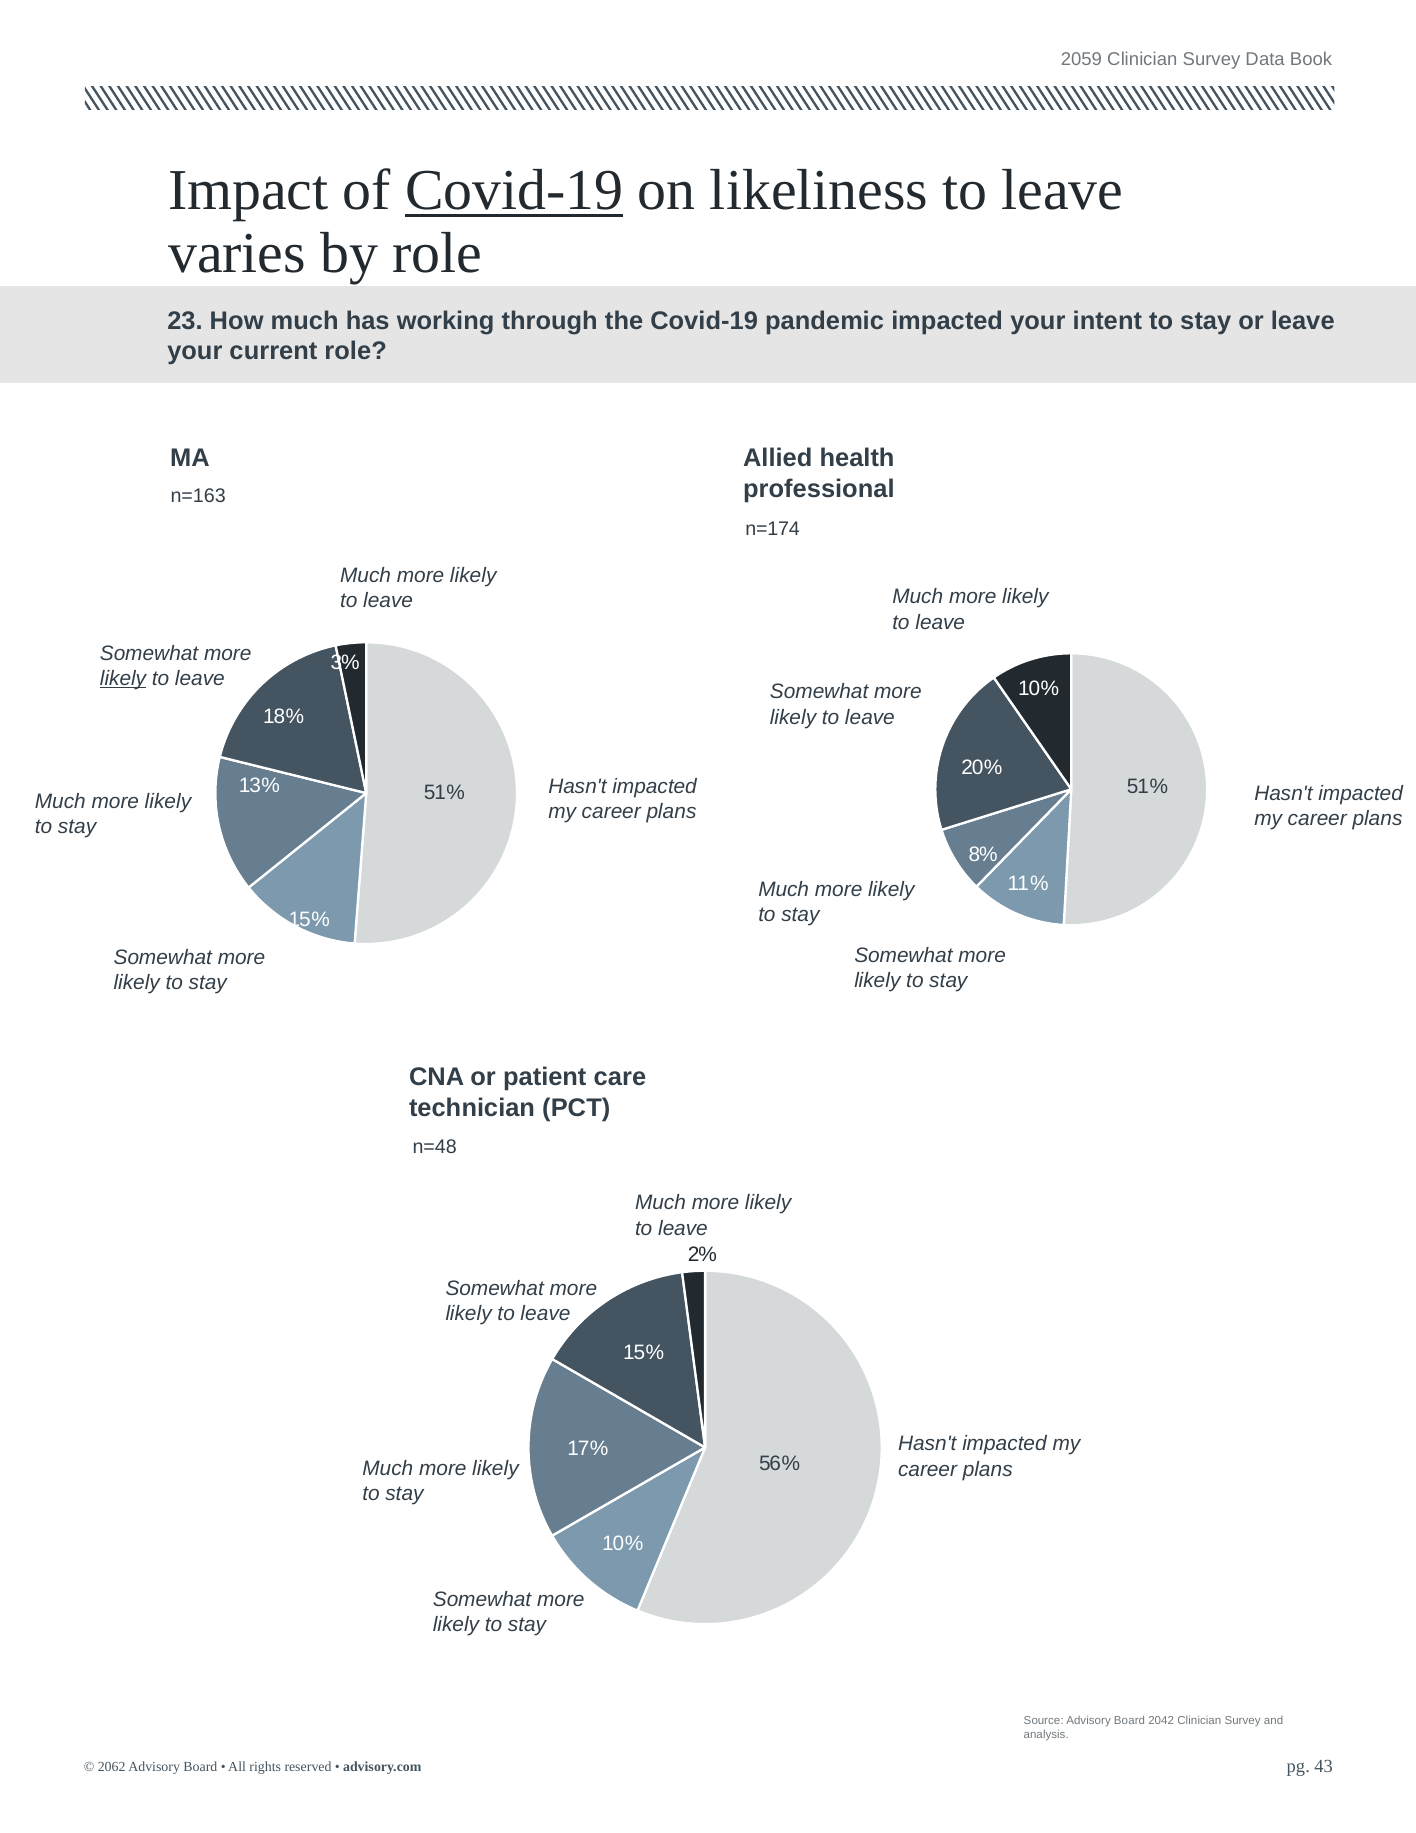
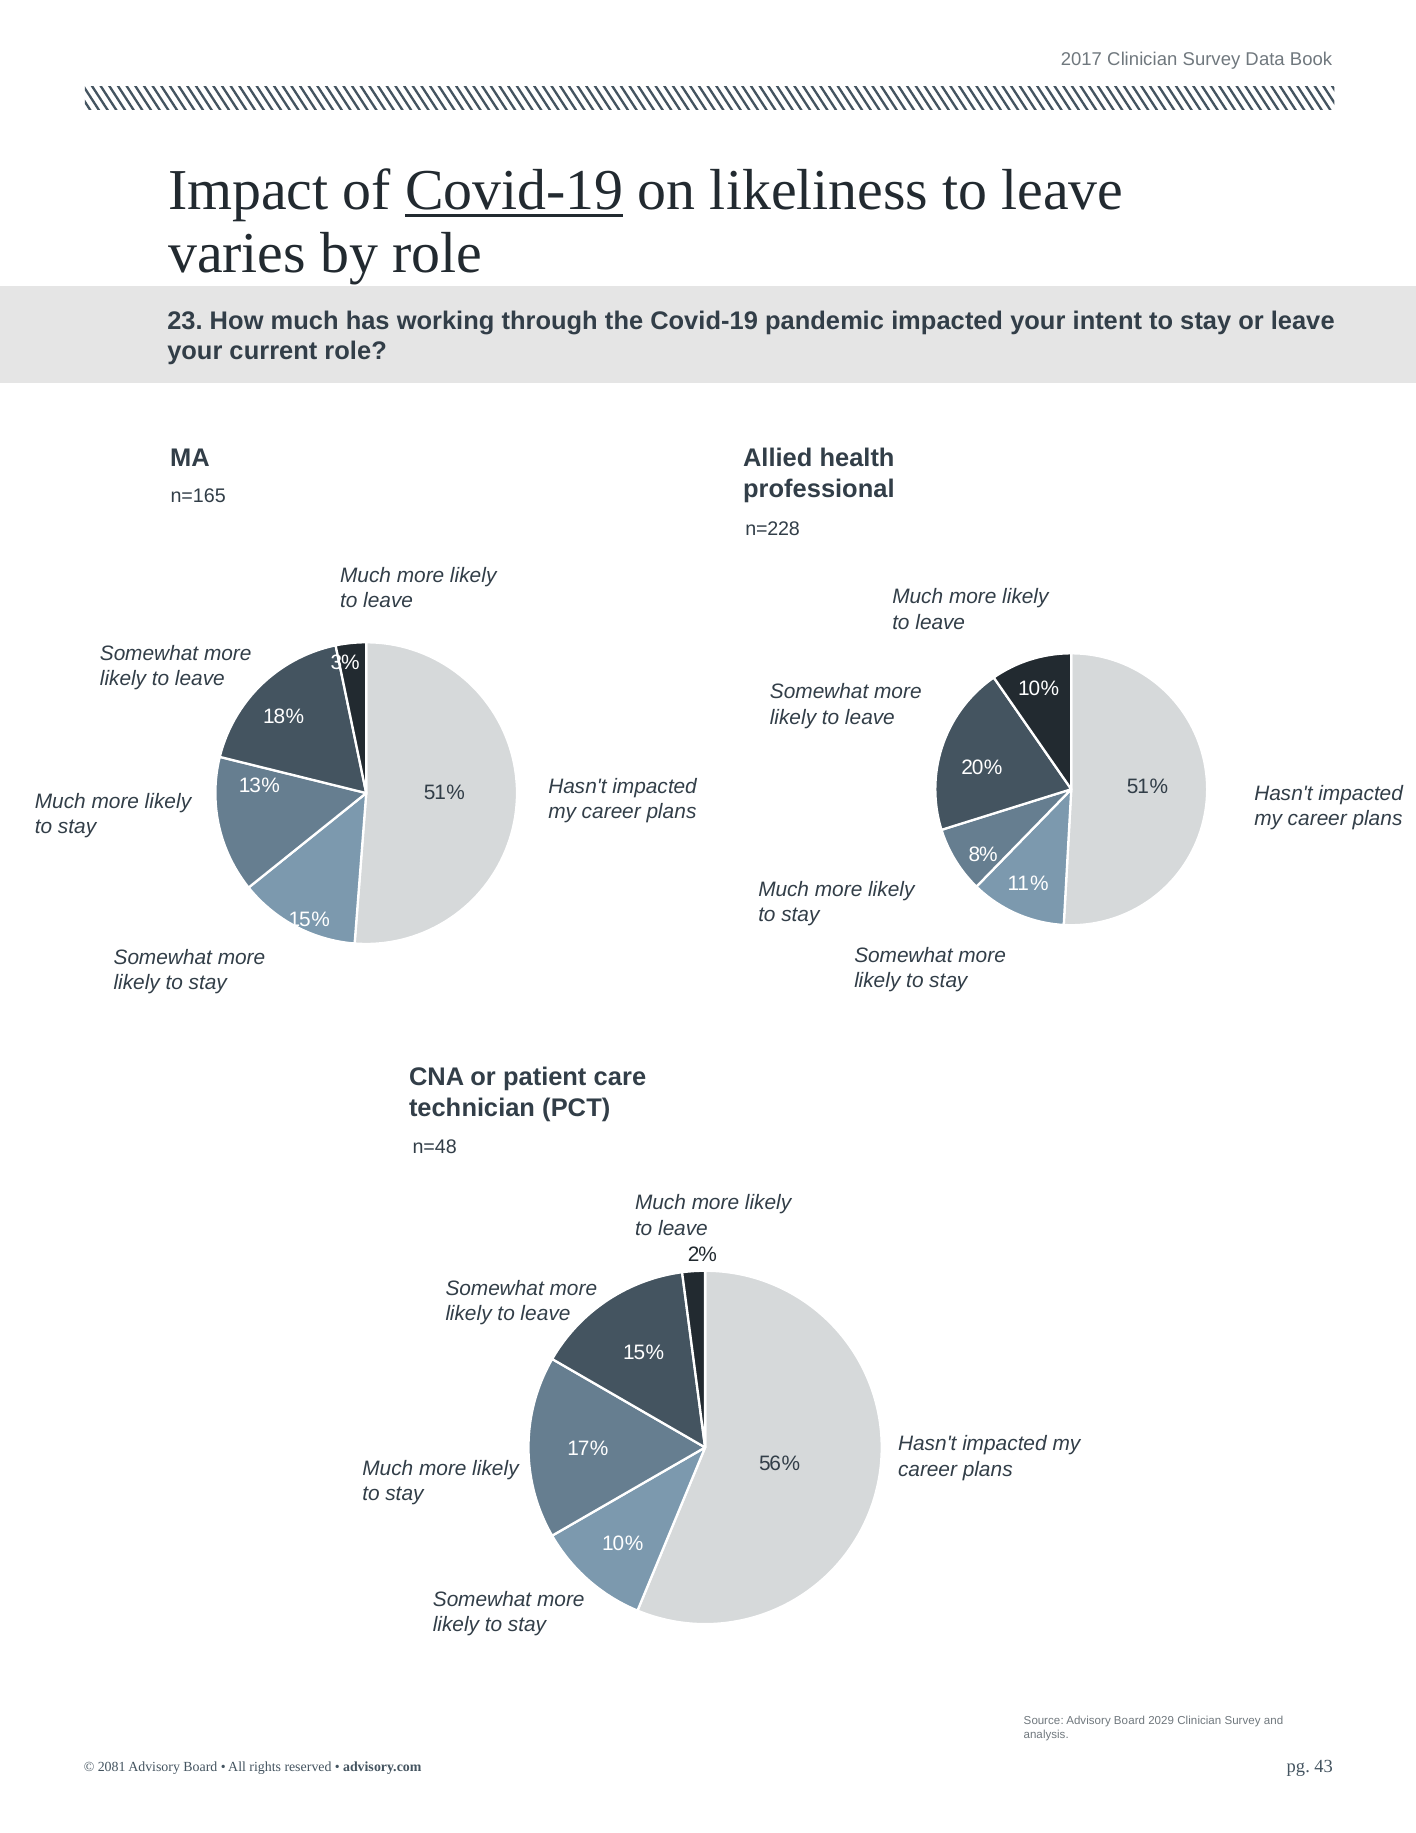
2059: 2059 -> 2017
n=163: n=163 -> n=165
n=174: n=174 -> n=228
likely at (123, 678) underline: present -> none
2042: 2042 -> 2029
2062: 2062 -> 2081
